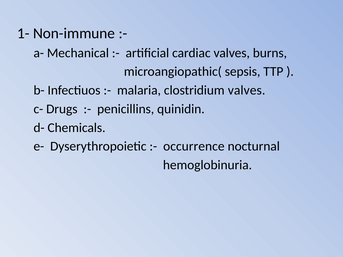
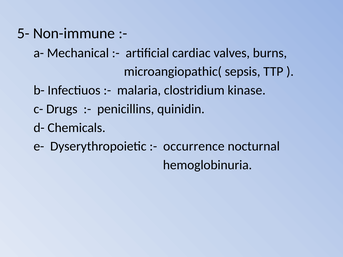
1-: 1- -> 5-
clostridium valves: valves -> kinase
